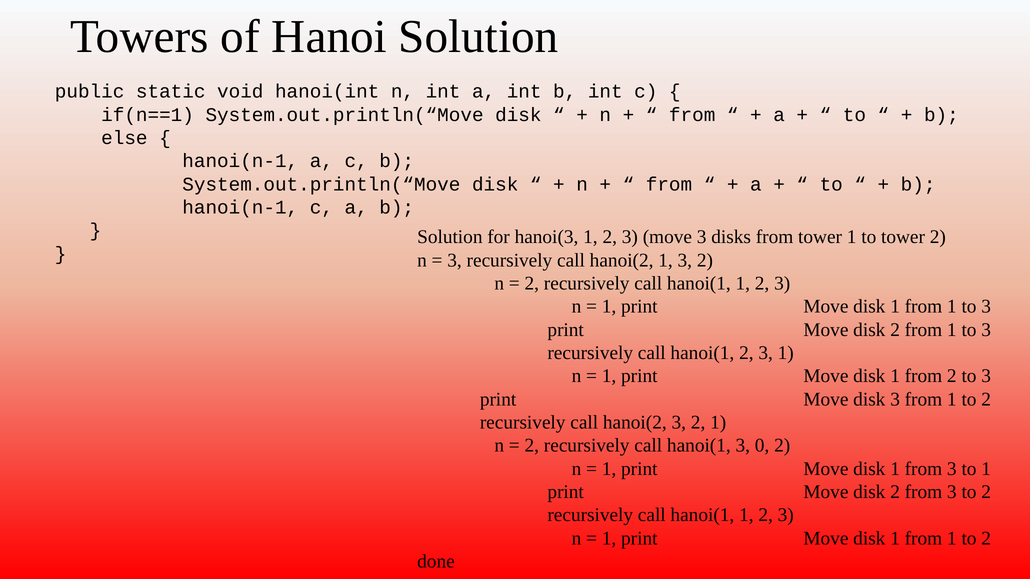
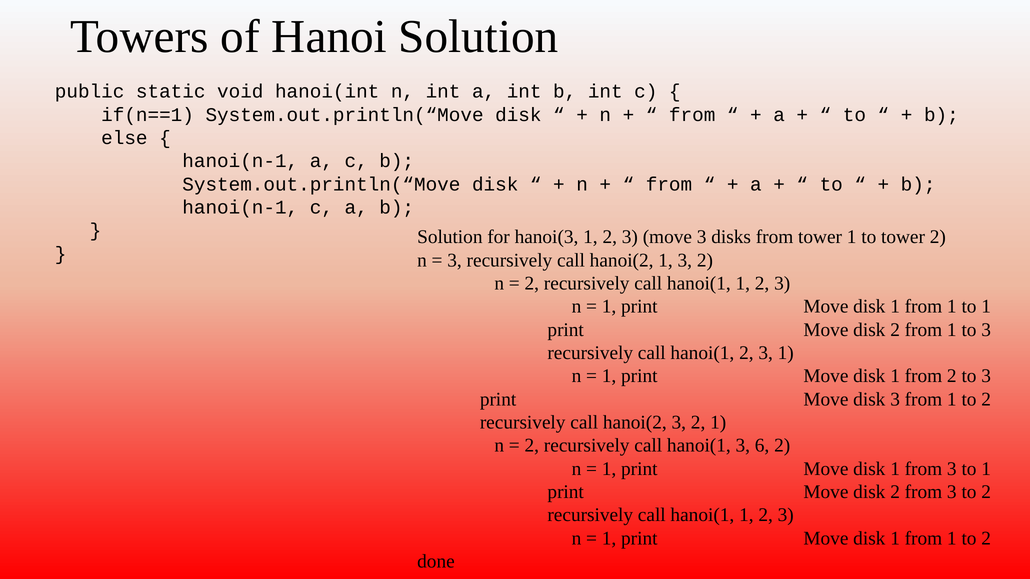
3 at (986, 307): 3 -> 1
0: 0 -> 6
